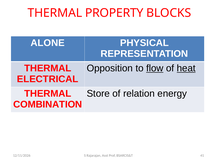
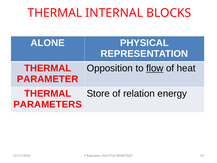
PROPERTY: PROPERTY -> INTERNAL
heat underline: present -> none
ELECTRICAL: ELECTRICAL -> PARAMETER
COMBINATION: COMBINATION -> PARAMETERS
